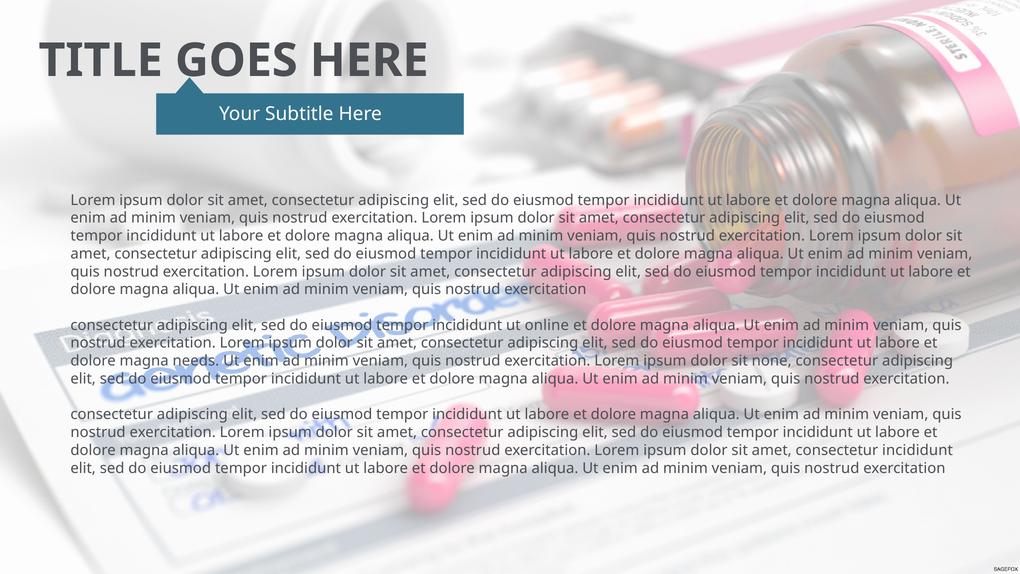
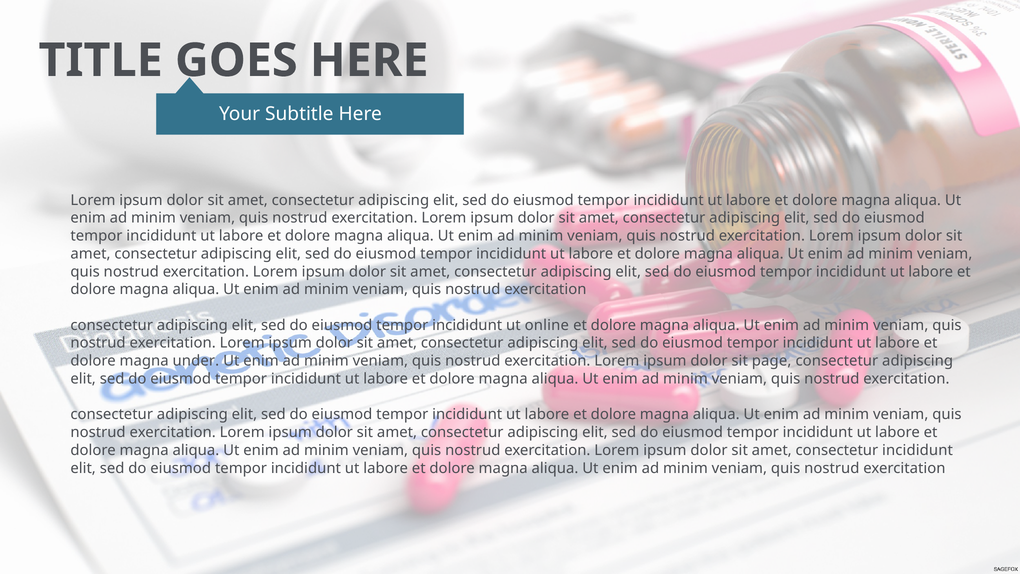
needs: needs -> under
none: none -> page
